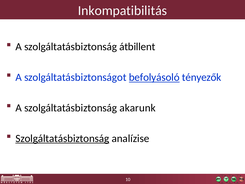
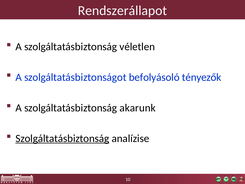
Inkompatibilitás: Inkompatibilitás -> Rendszerállapot
átbillent: átbillent -> véletlen
befolyásoló underline: present -> none
